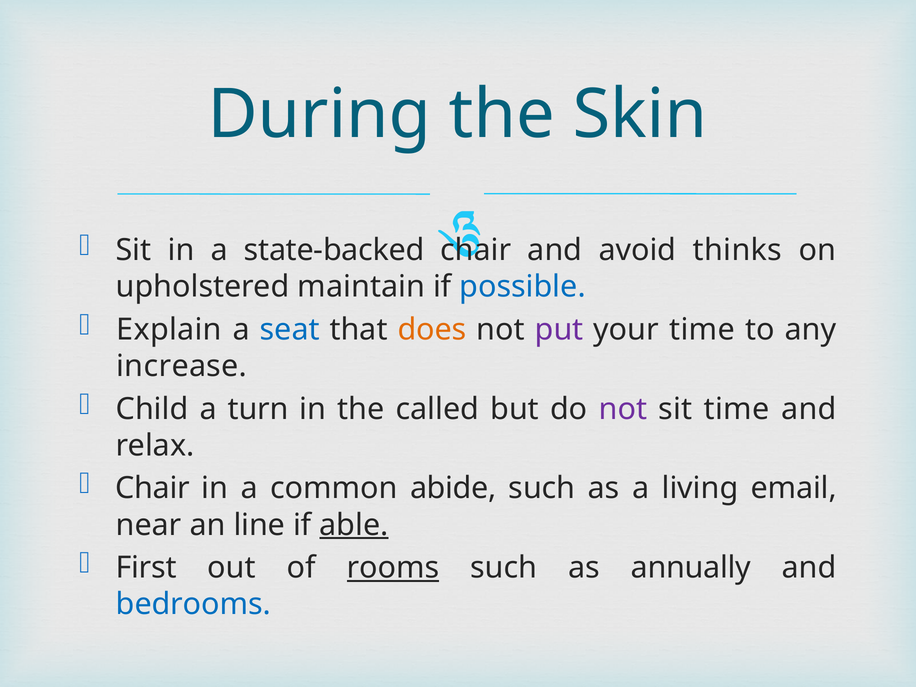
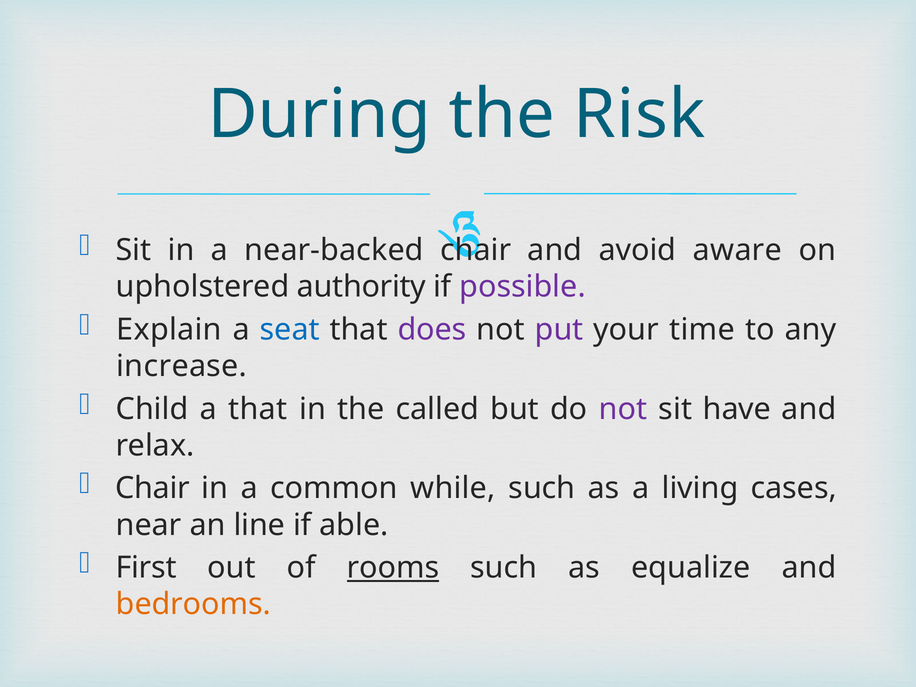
Skin: Skin -> Risk
state-backed: state-backed -> near-backed
thinks: thinks -> aware
maintain: maintain -> authority
possible colour: blue -> purple
does colour: orange -> purple
a turn: turn -> that
sit time: time -> have
abide: abide -> while
email: email -> cases
able underline: present -> none
annually: annually -> equalize
bedrooms colour: blue -> orange
